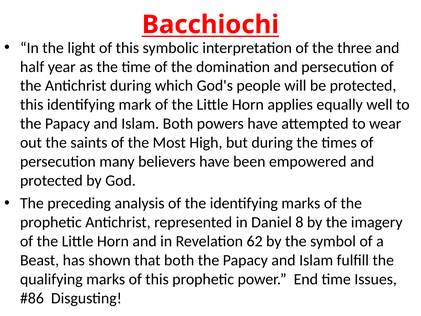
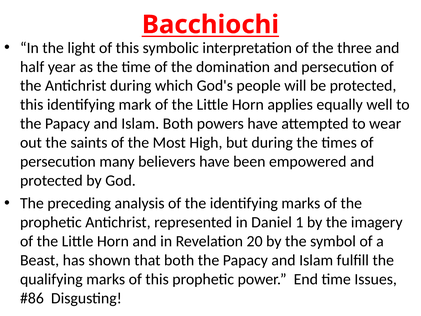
8: 8 -> 1
62: 62 -> 20
